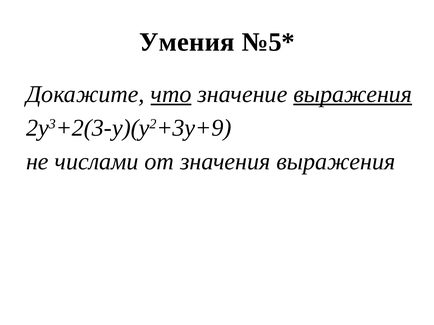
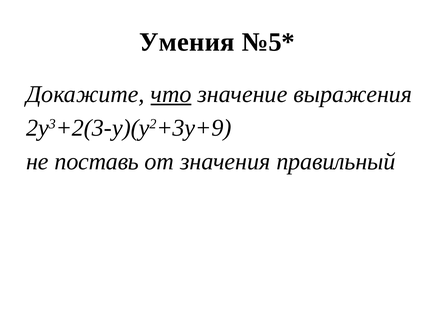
выражения at (353, 94) underline: present -> none
числами: числами -> поставь
значения выражения: выражения -> правильный
